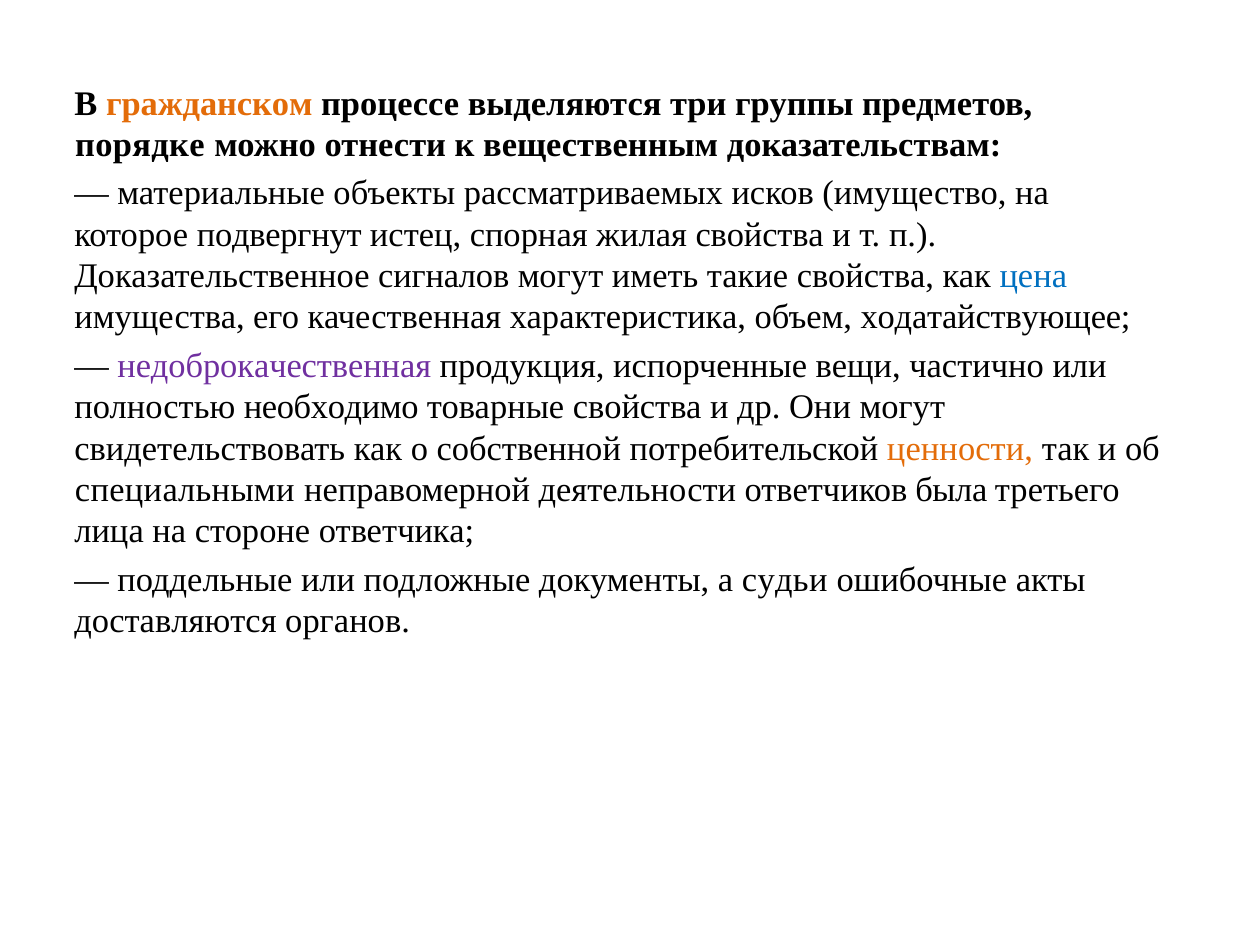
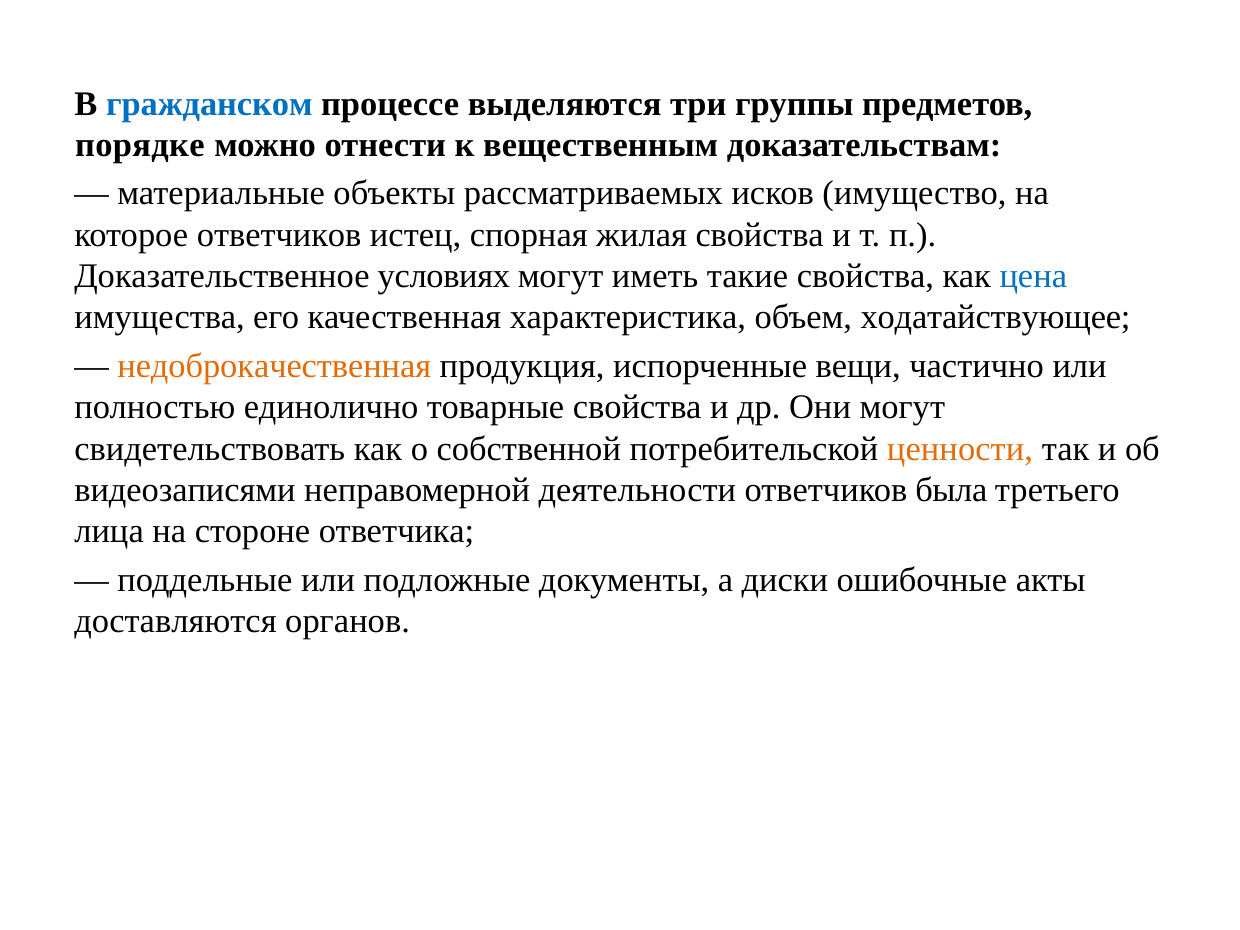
гражданском colour: orange -> blue
которое подвергнут: подвергнут -> ответчиков
сигналов: сигналов -> условиях
недоброкачественная colour: purple -> orange
необходимо: необходимо -> единолично
специальными: специальными -> видеозаписями
судьи: судьи -> диски
